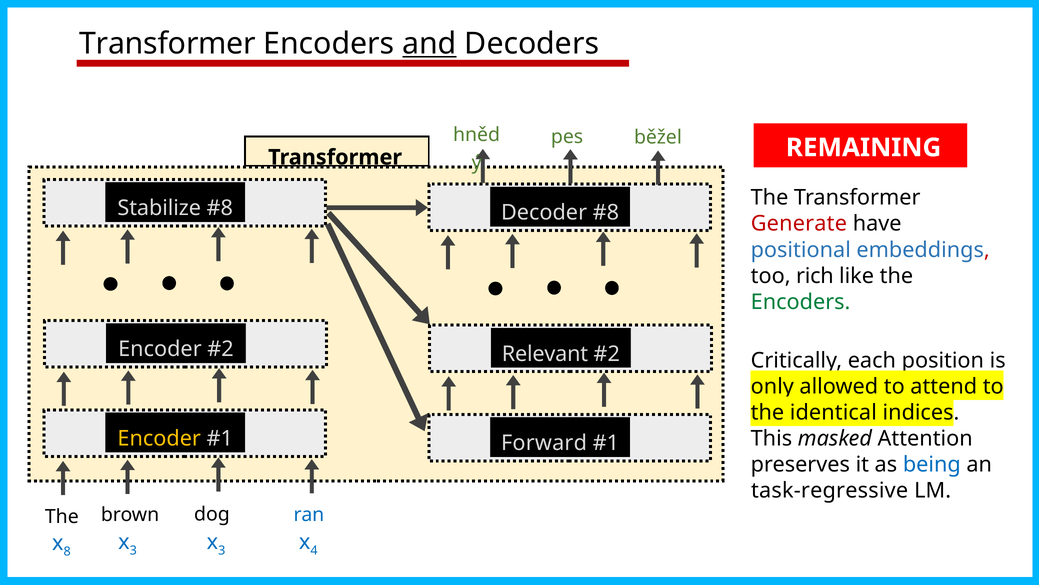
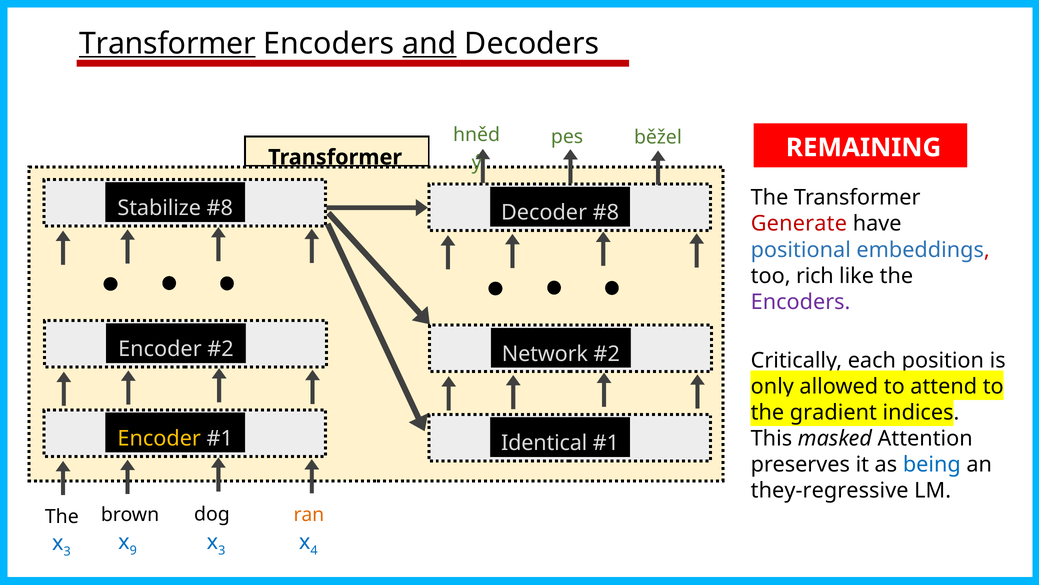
Transformer at (168, 44) underline: none -> present
Encoders at (801, 302) colour: green -> purple
Relevant: Relevant -> Network
identical: identical -> gradient
Forward: Forward -> Identical
task-regressive: task-regressive -> they-regressive
ran colour: blue -> orange
8 at (67, 551): 8 -> 3
3 at (133, 550): 3 -> 9
